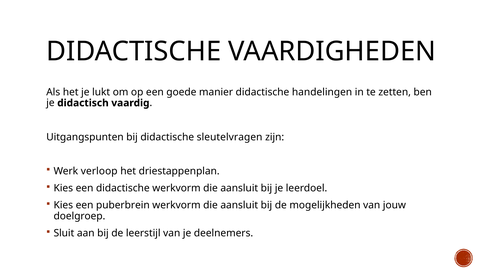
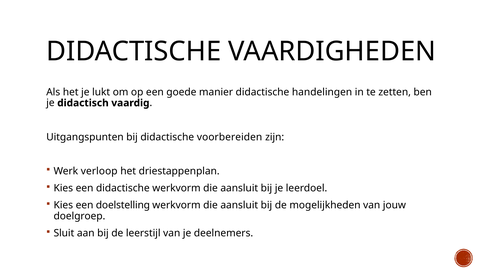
sleutelvragen: sleutelvragen -> voorbereiden
puberbrein: puberbrein -> doelstelling
